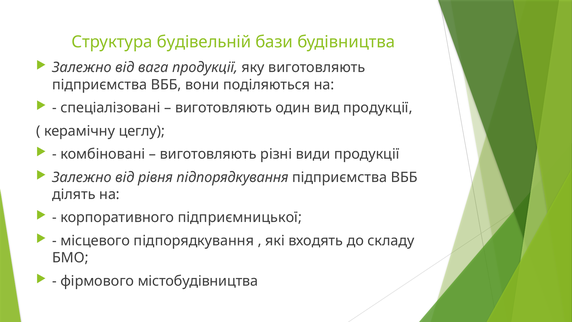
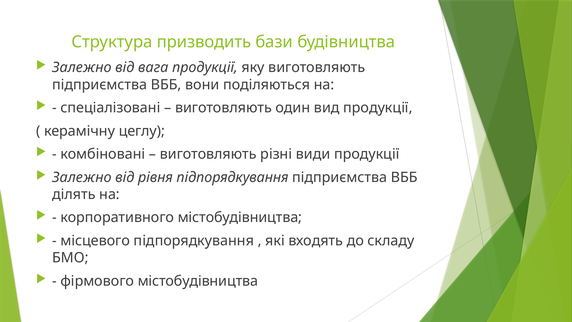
будівельній: будівельній -> призводить
корпоративного підприємницької: підприємницької -> містобудівництва
